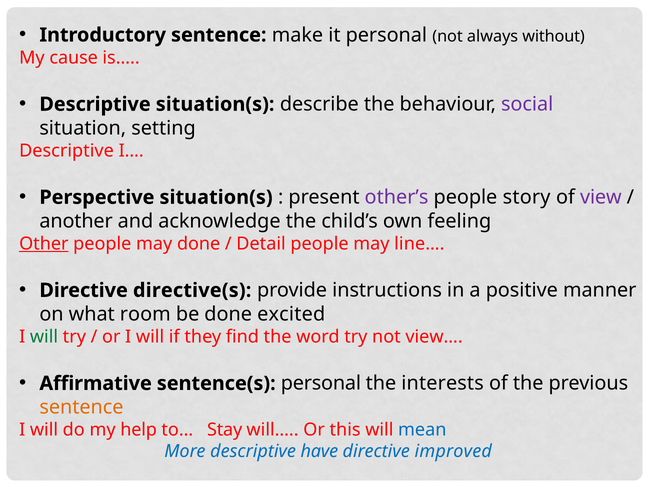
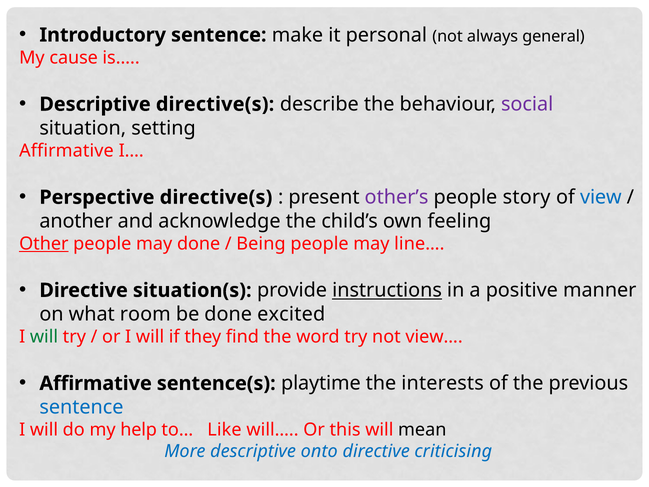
without: without -> general
Descriptive situation(s: situation(s -> directive(s
Descriptive at (66, 151): Descriptive -> Affirmative
Perspective situation(s: situation(s -> directive(s
view colour: purple -> blue
Detail: Detail -> Being
directive(s: directive(s -> situation(s
instructions underline: none -> present
sentence(s personal: personal -> playtime
sentence at (81, 407) colour: orange -> blue
Stay: Stay -> Like
mean colour: blue -> black
have: have -> onto
improved: improved -> criticising
